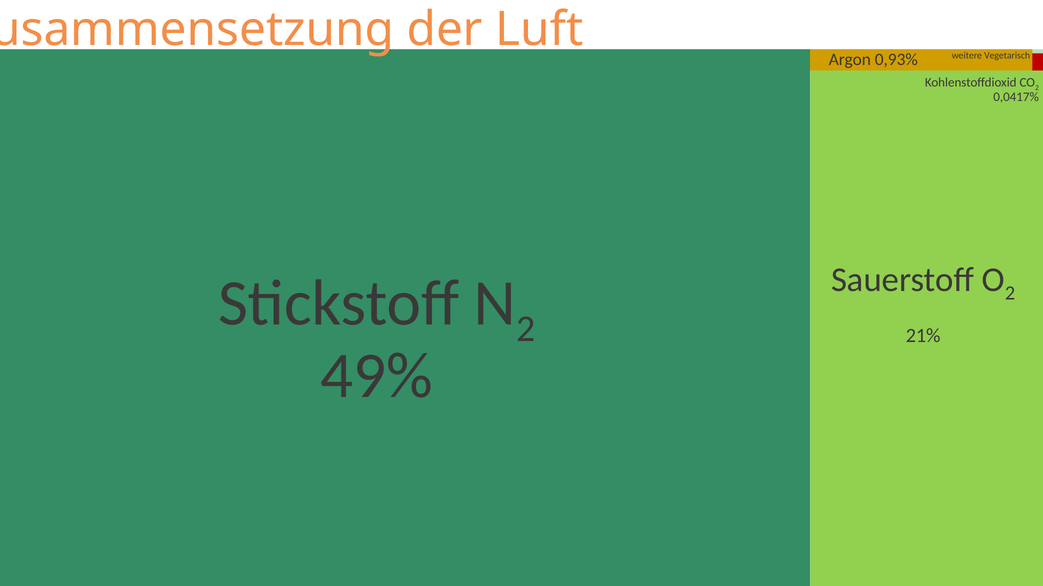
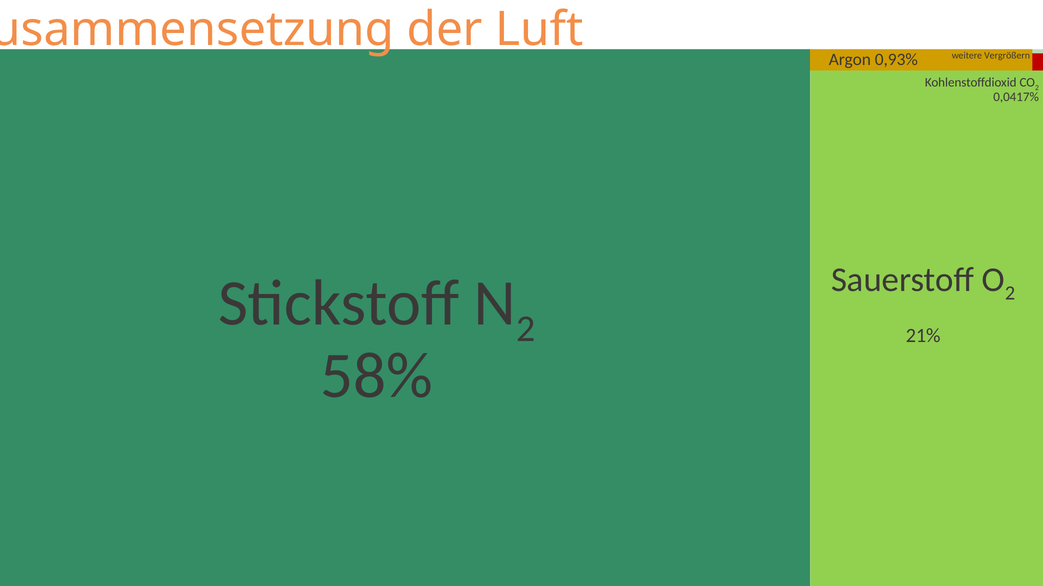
Vegetarisch: Vegetarisch -> Vergrößern
49%: 49% -> 58%
